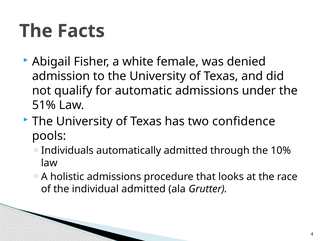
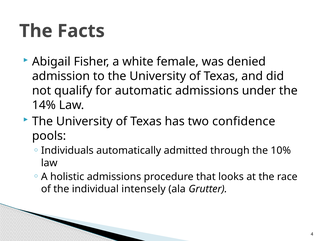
51%: 51% -> 14%
individual admitted: admitted -> intensely
